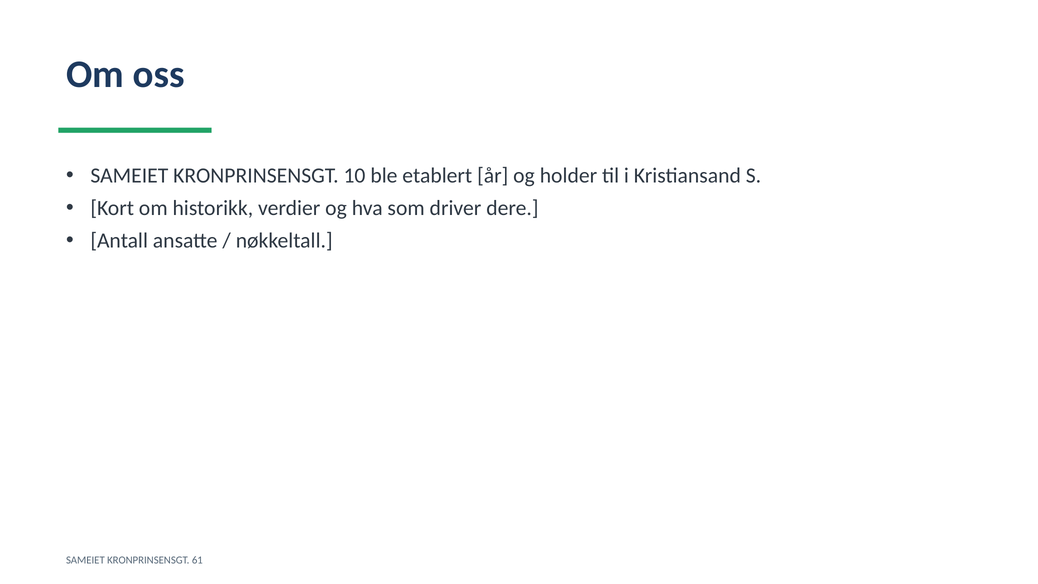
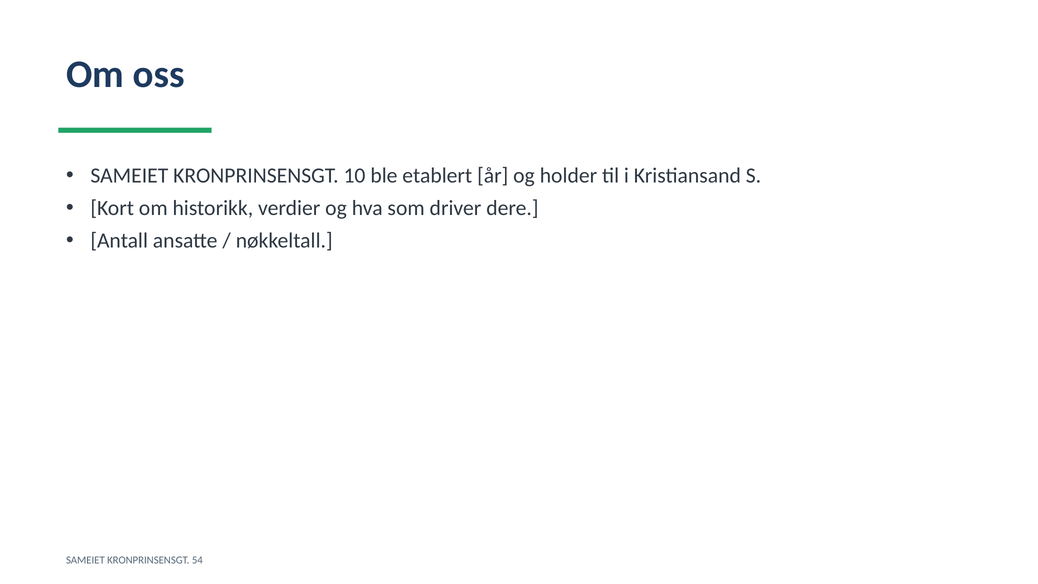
61: 61 -> 54
